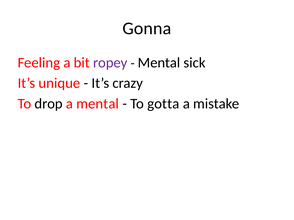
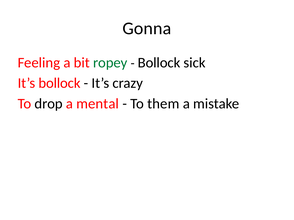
ropey colour: purple -> green
Mental at (159, 63): Mental -> Bollock
It’s unique: unique -> bollock
gotta: gotta -> them
